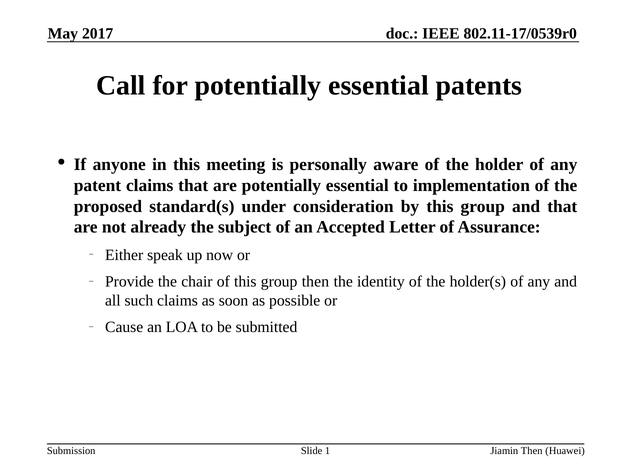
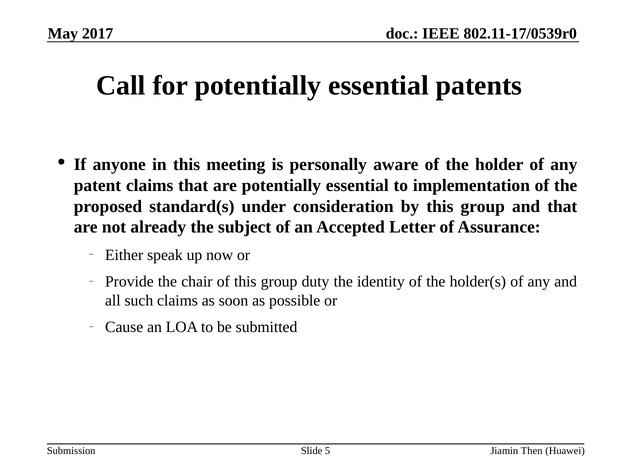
group then: then -> duty
1: 1 -> 5
